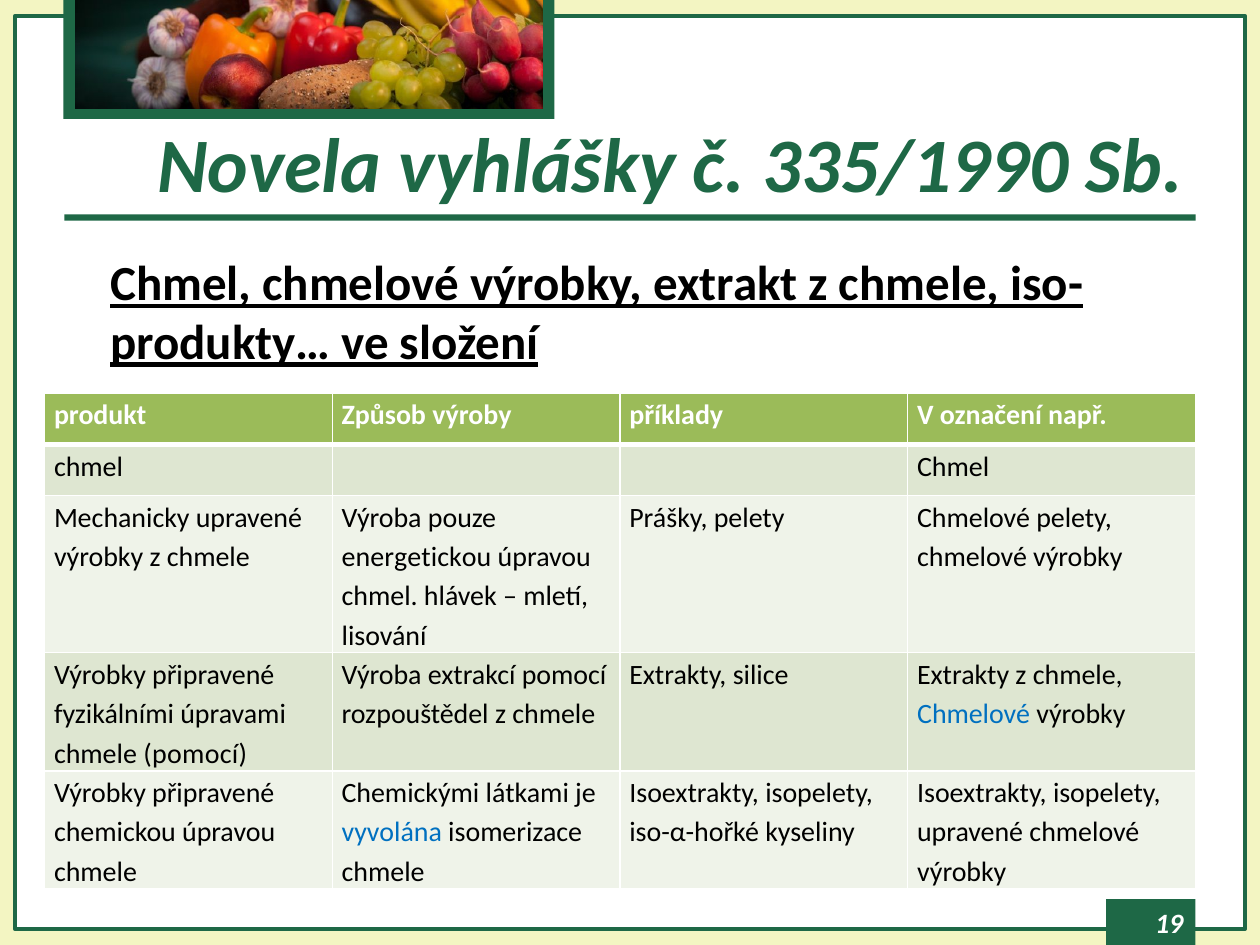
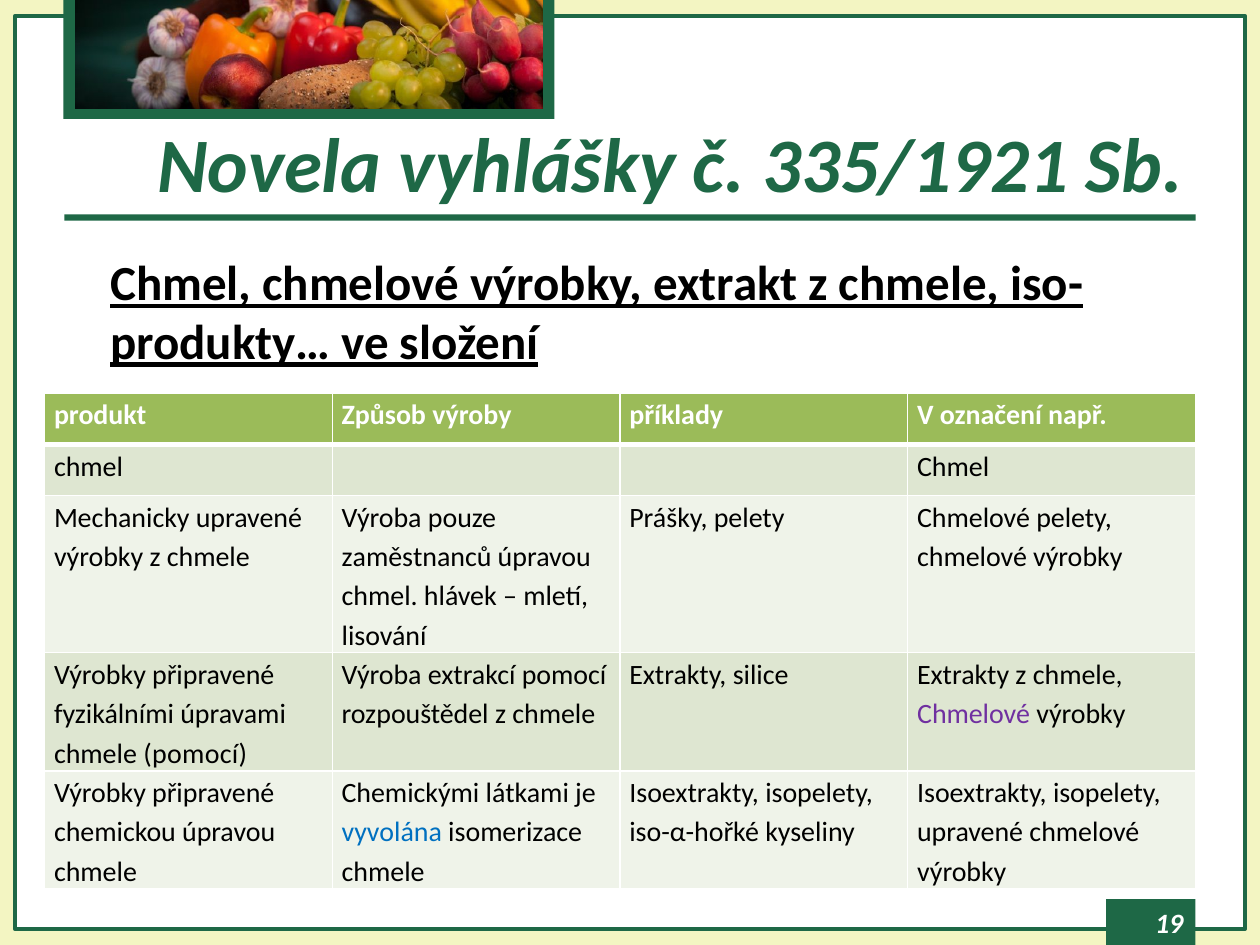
335/1990: 335/1990 -> 335/1921
energetickou: energetickou -> zaměstnanců
Chmelové at (974, 715) colour: blue -> purple
